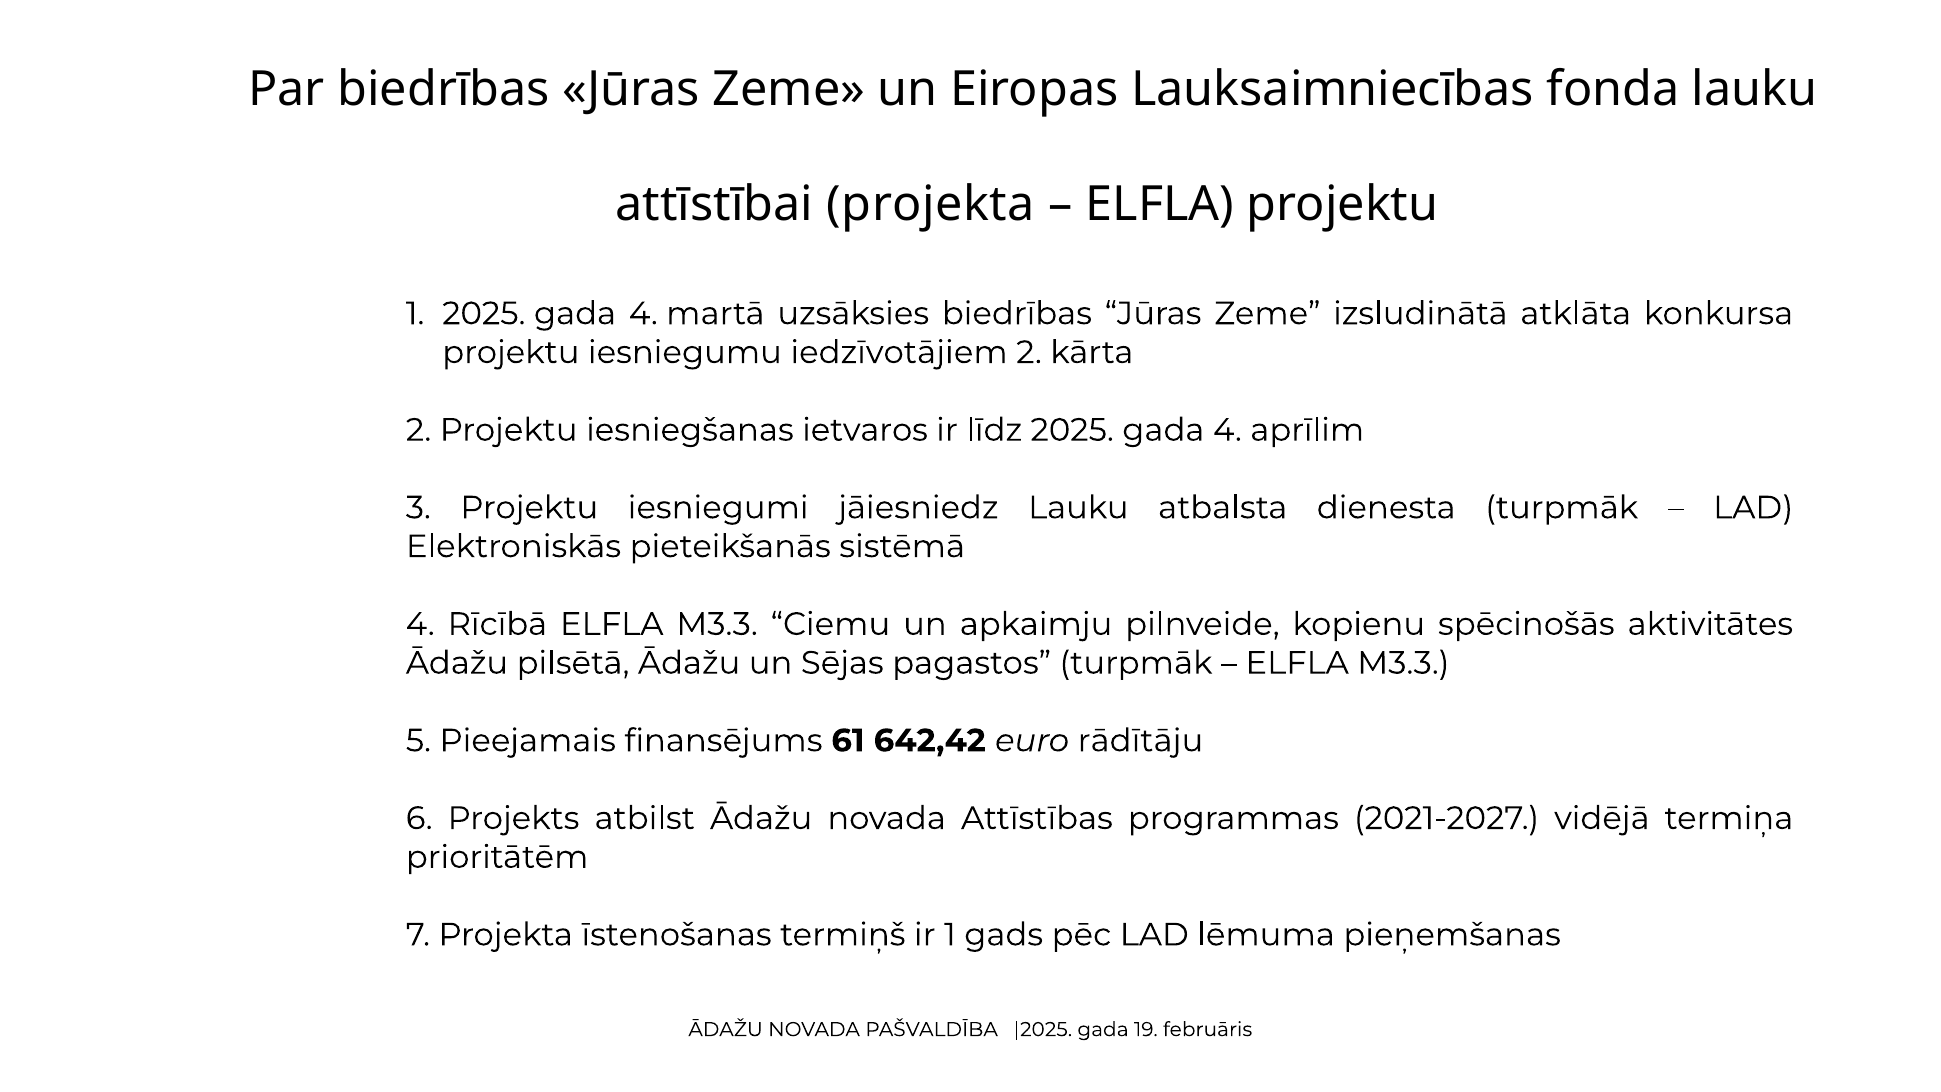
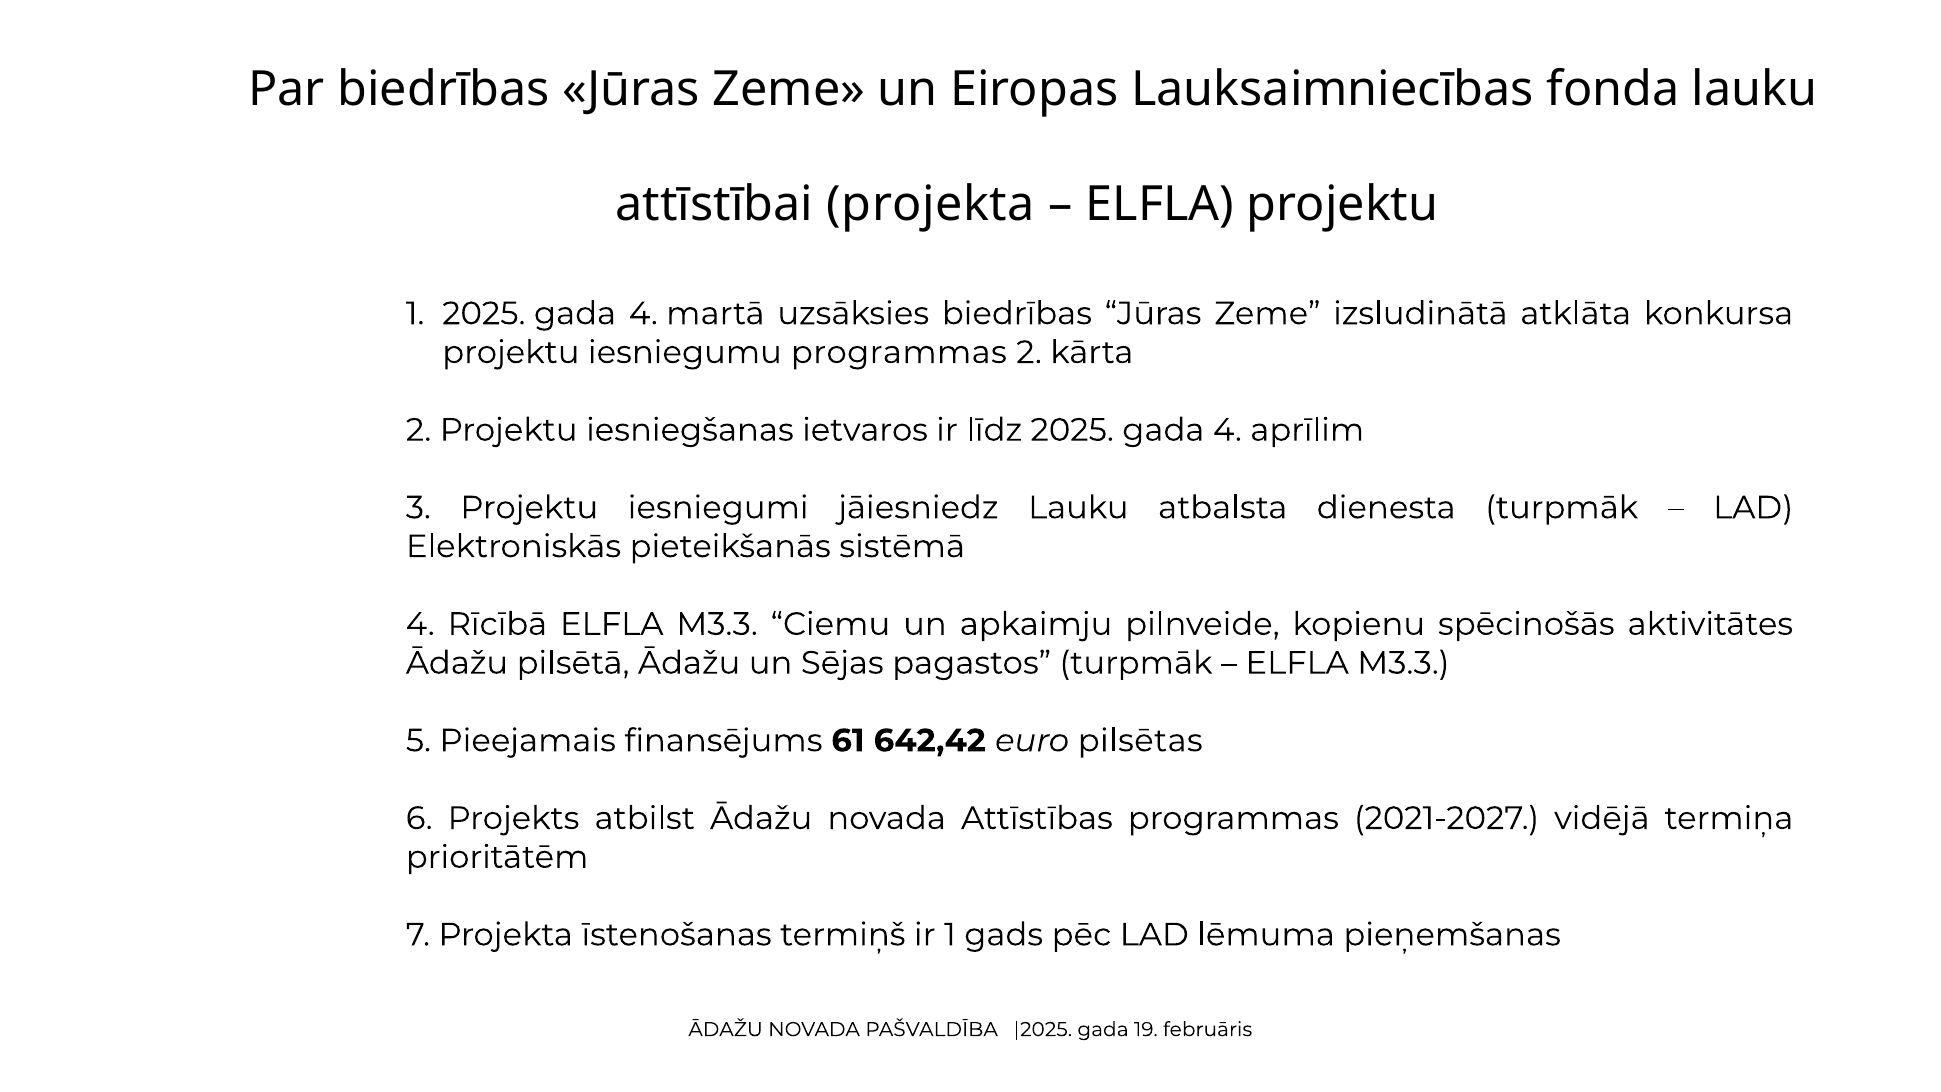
iesniegumu iedzīvotājiem: iedzīvotājiem -> programmas
rādītāju: rādītāju -> pilsētas
